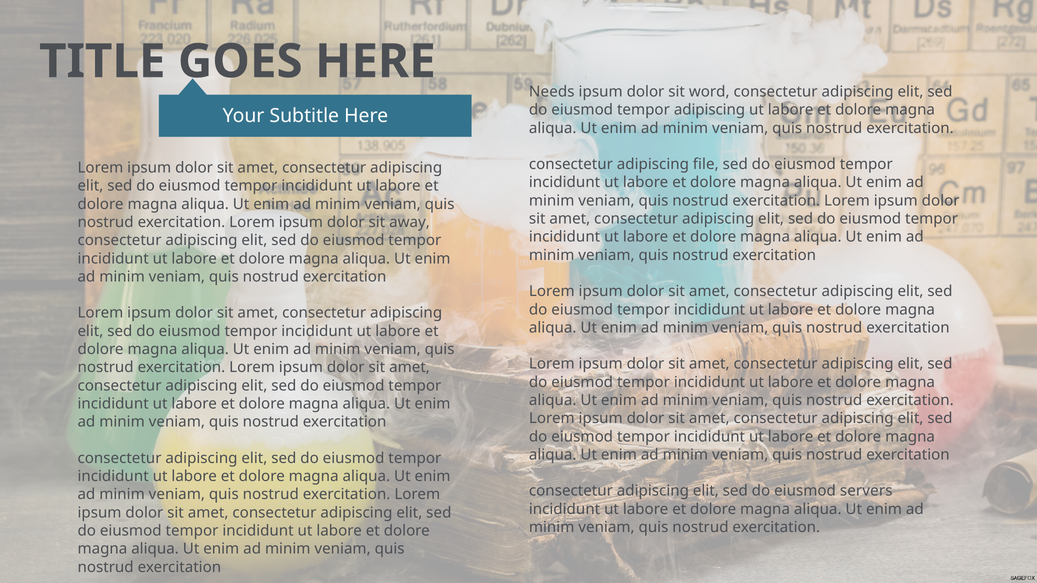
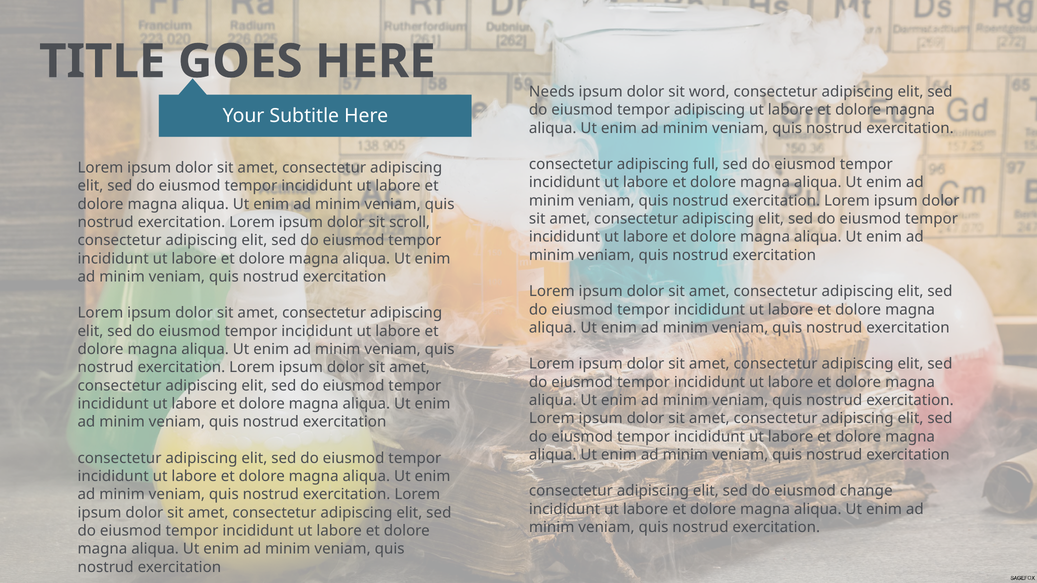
file: file -> full
away: away -> scroll
servers: servers -> change
